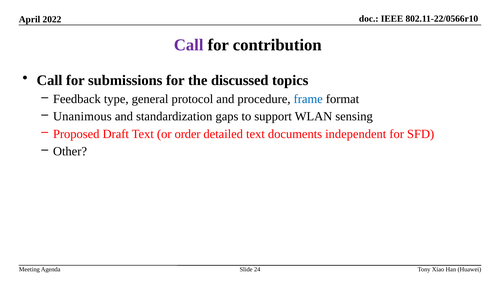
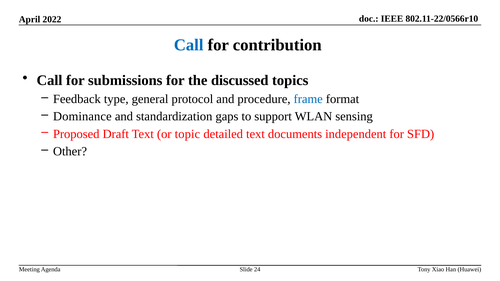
Call at (189, 45) colour: purple -> blue
Unanimous: Unanimous -> Dominance
order: order -> topic
